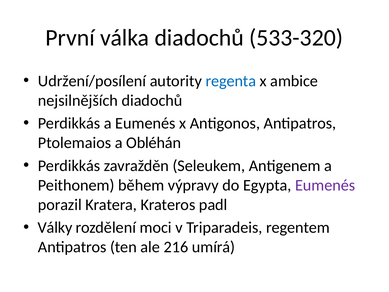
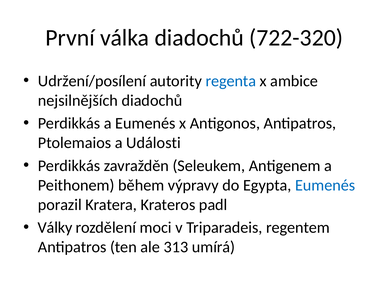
533-320: 533-320 -> 722-320
Obléhán: Obléhán -> Události
Eumenés at (325, 185) colour: purple -> blue
216: 216 -> 313
